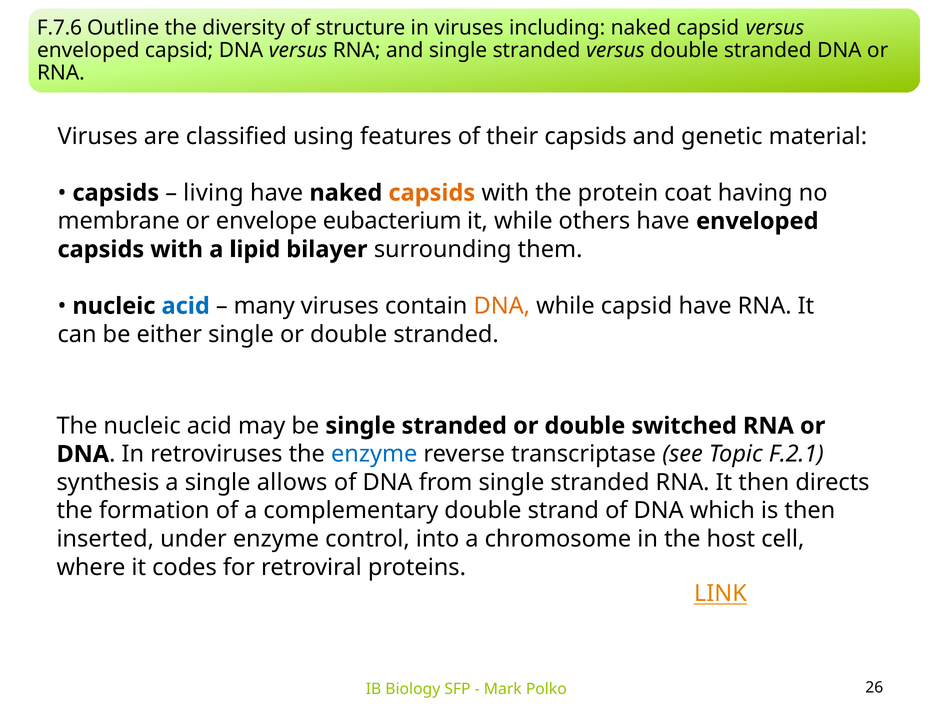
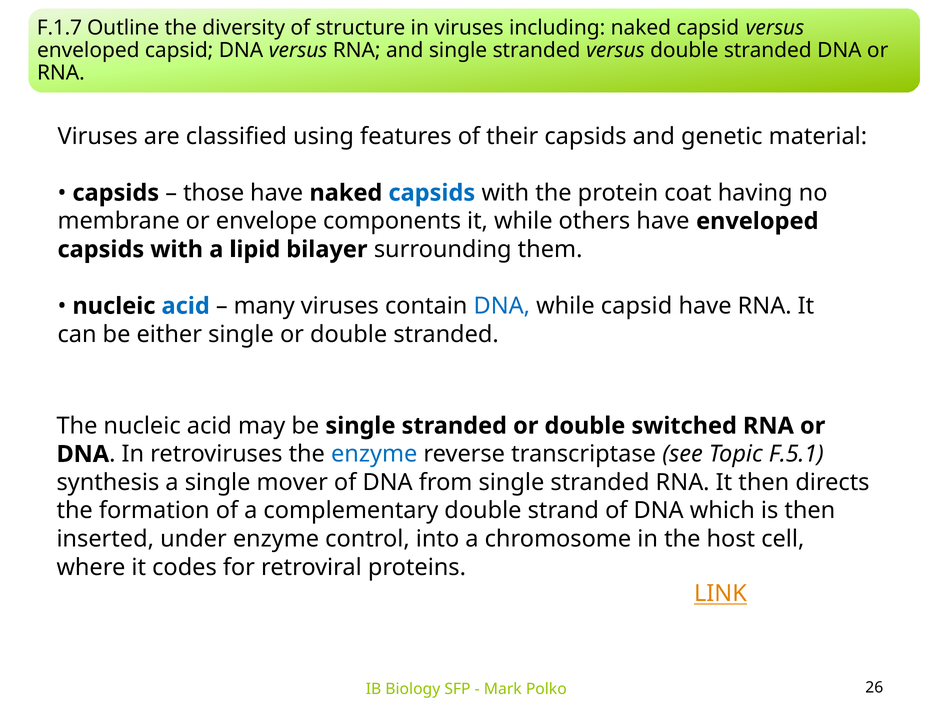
F.7.6: F.7.6 -> F.1.7
living: living -> those
capsids at (432, 193) colour: orange -> blue
eubacterium: eubacterium -> components
DNA at (502, 306) colour: orange -> blue
F.2.1: F.2.1 -> F.5.1
allows: allows -> mover
